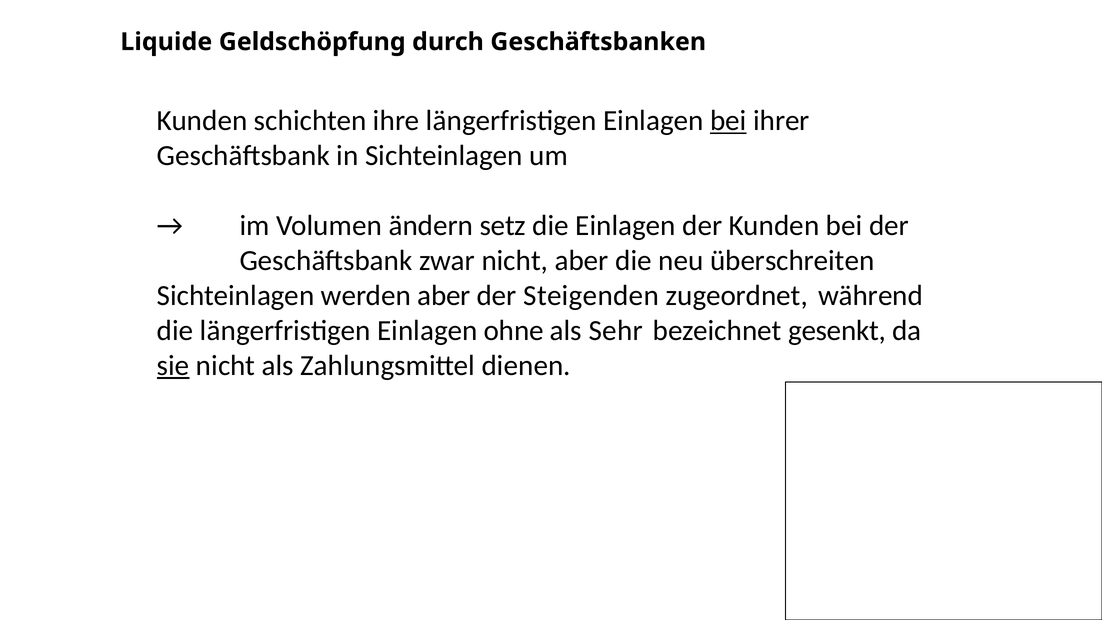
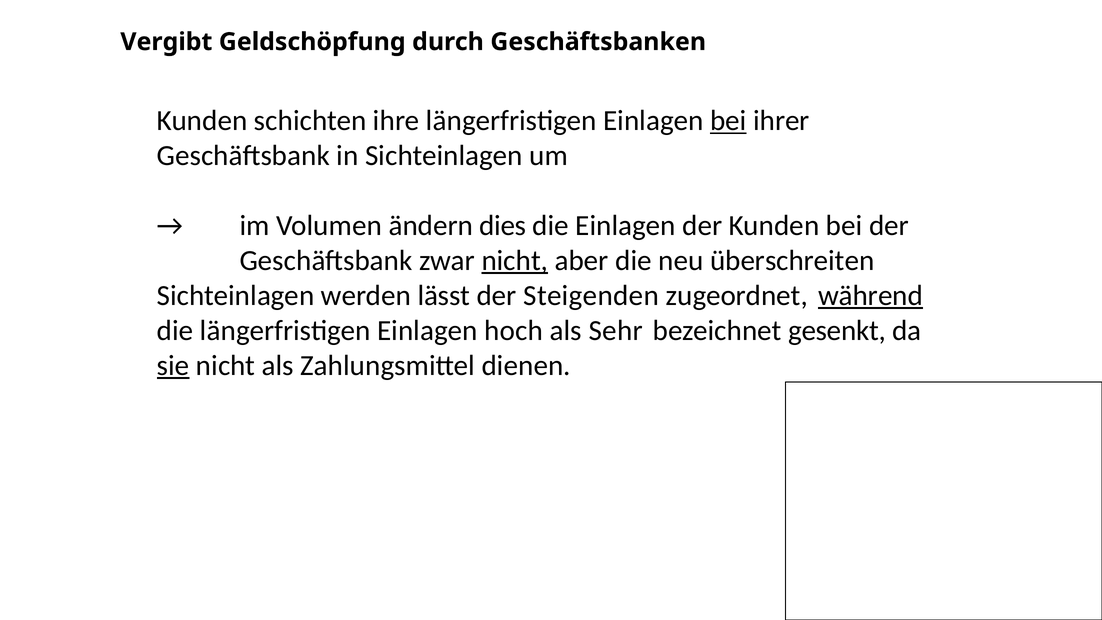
Liquide: Liquide -> Vergibt
setz: setz -> dies
nicht at (515, 261) underline: none -> present
werden aber: aber -> lässt
während underline: none -> present
ohne: ohne -> hoch
